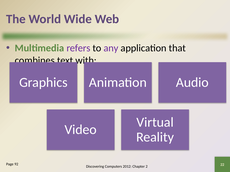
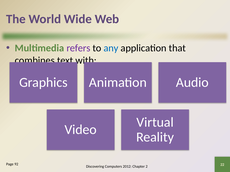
any colour: purple -> blue
